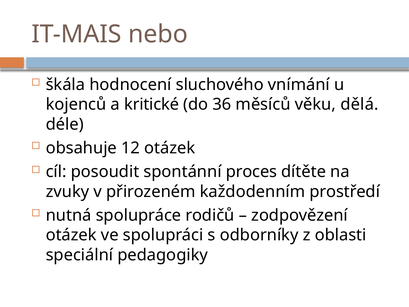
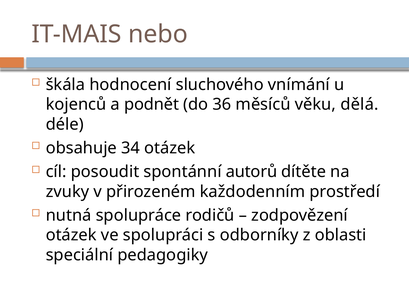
kritické: kritické -> podnět
12: 12 -> 34
proces: proces -> autorů
